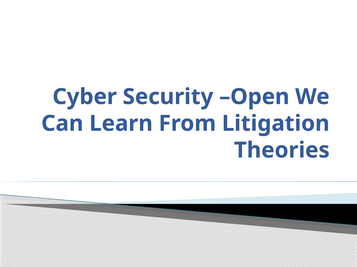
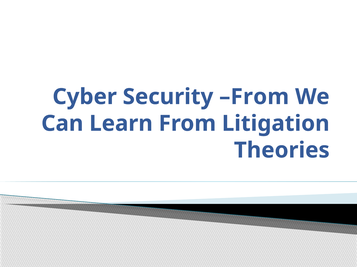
Security Open: Open -> From
